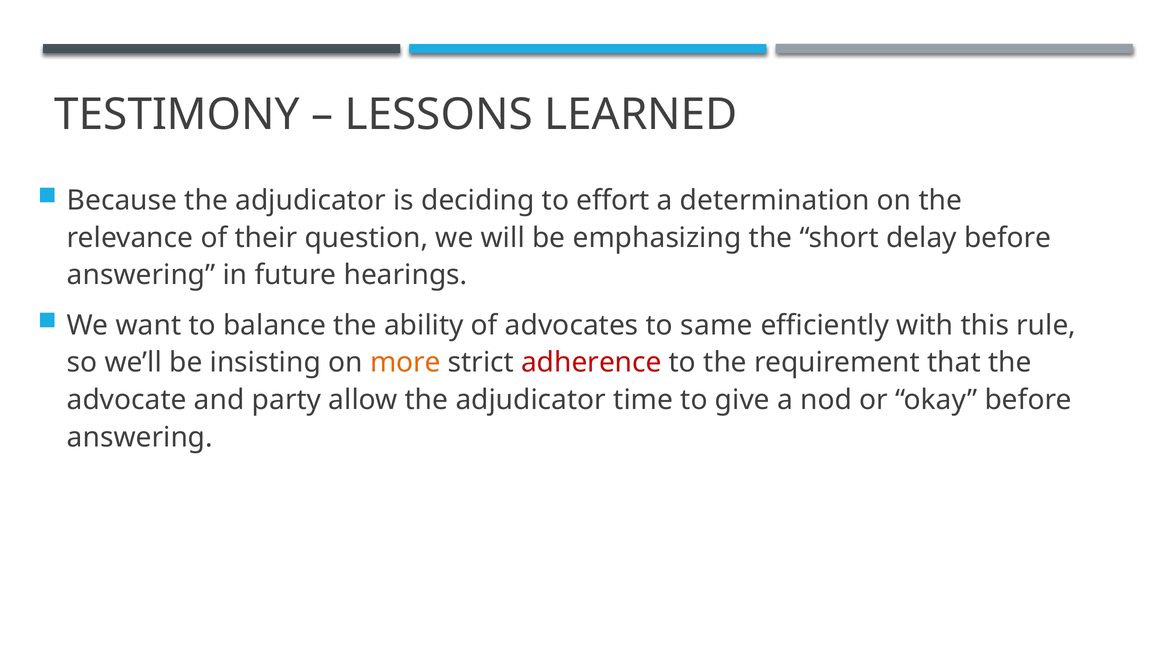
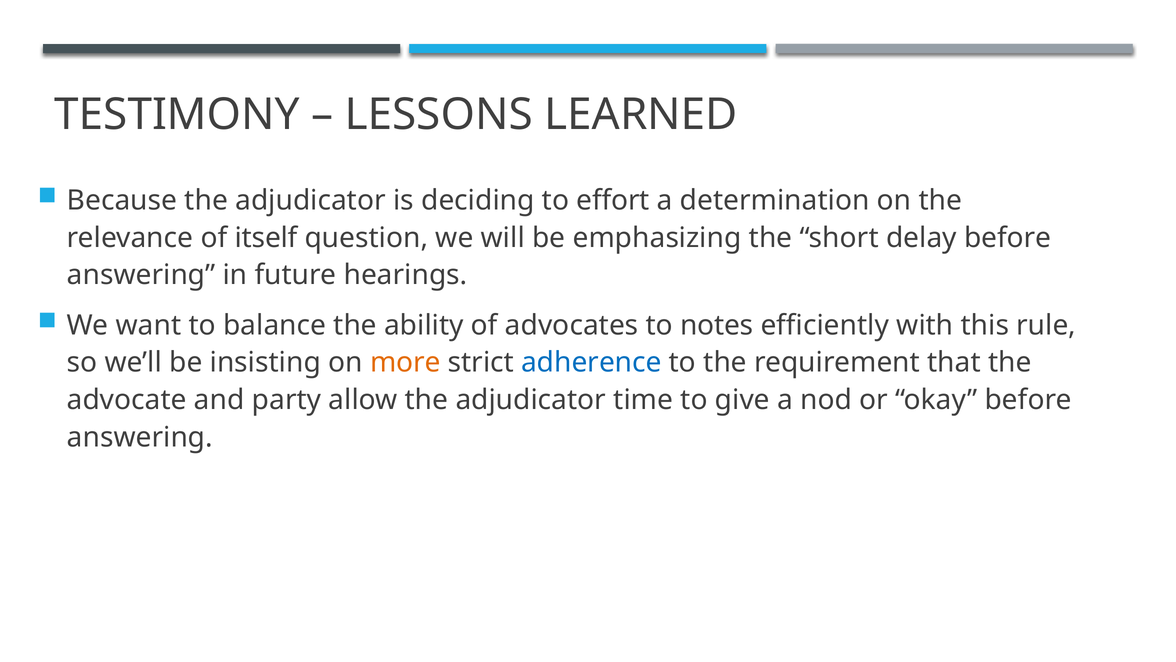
their: their -> itself
same: same -> notes
adherence colour: red -> blue
